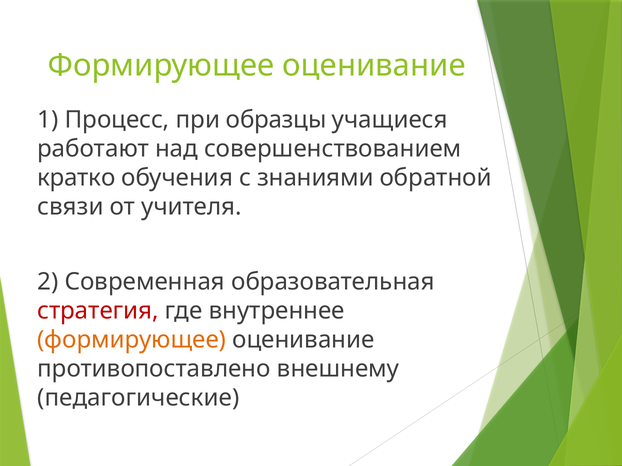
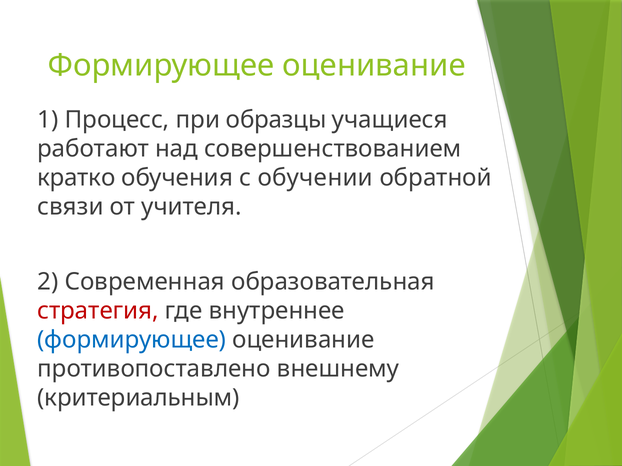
знаниями: знаниями -> обучении
формирующее at (132, 340) colour: orange -> blue
педагогические: педагогические -> критериальным
